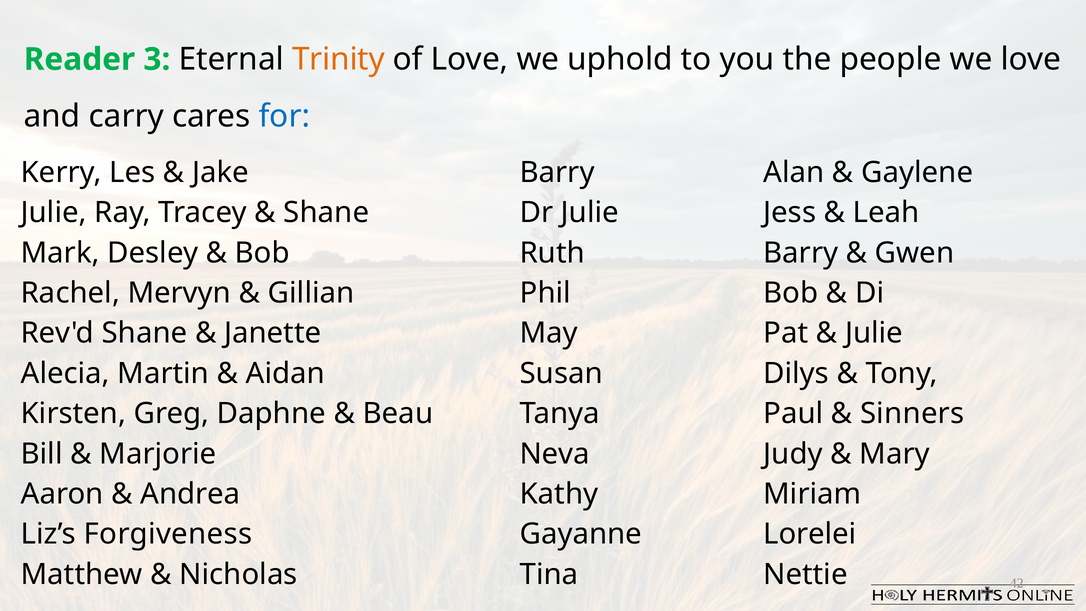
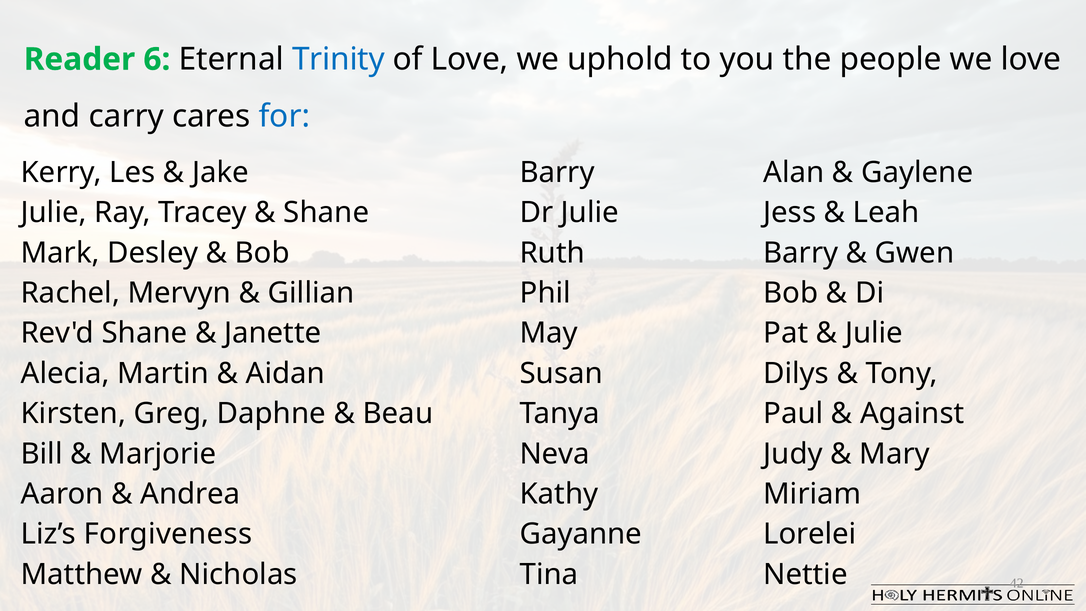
3: 3 -> 6
Trinity colour: orange -> blue
Sinners: Sinners -> Against
